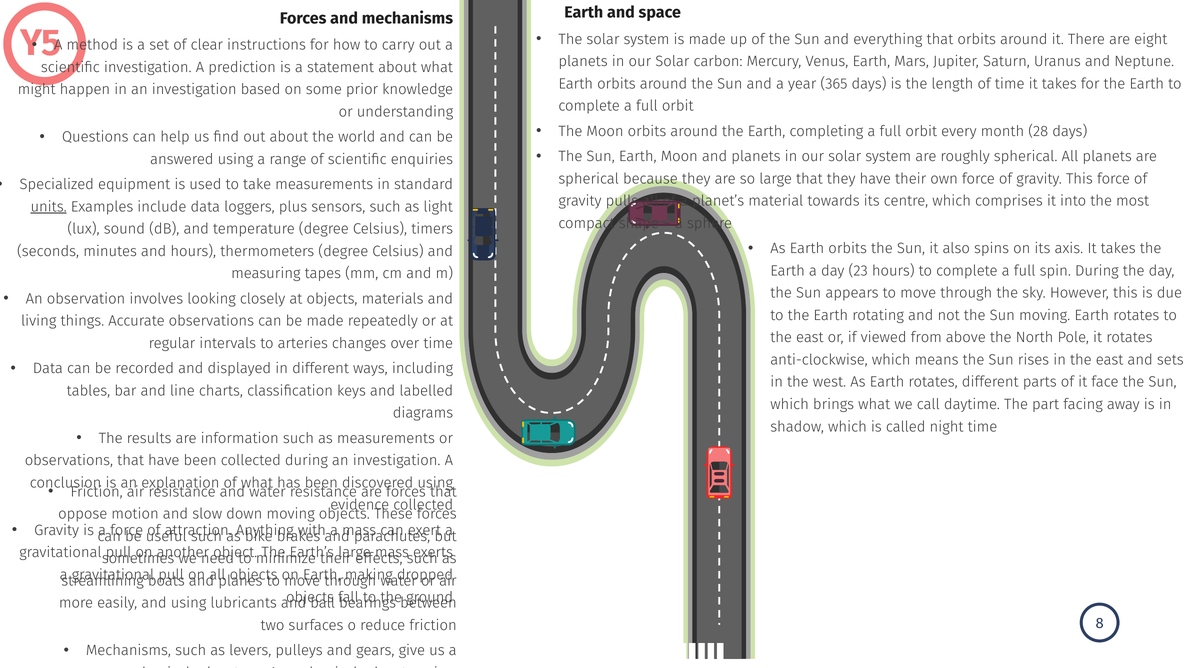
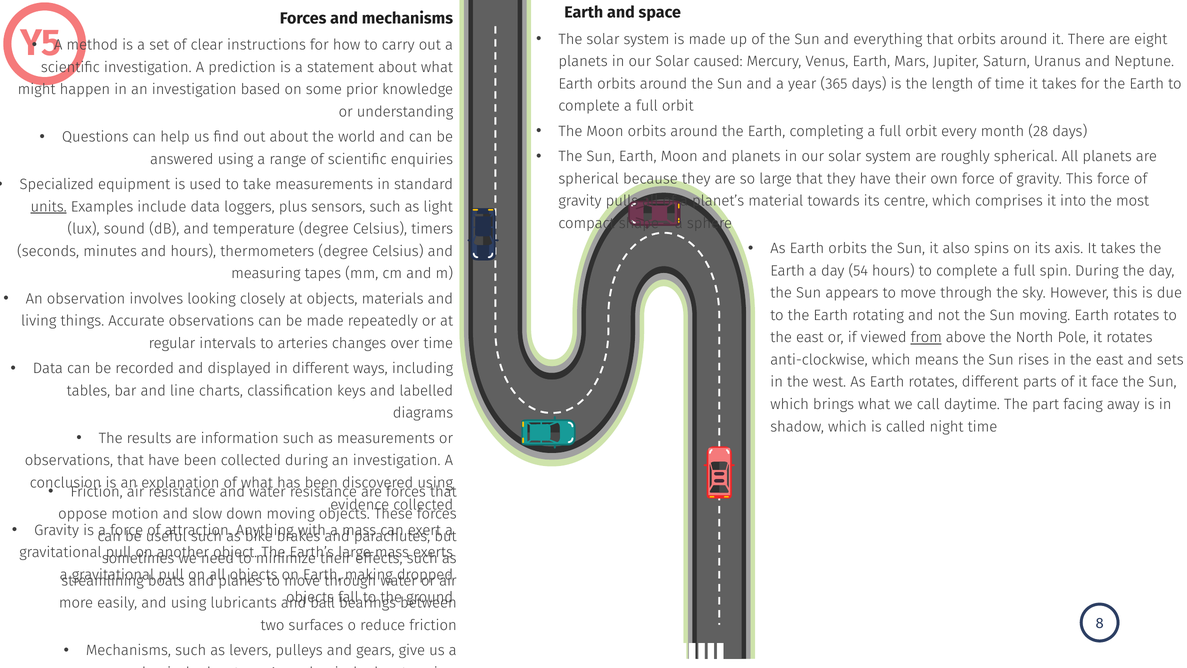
carbon: carbon -> caused
23: 23 -> 54
from underline: none -> present
